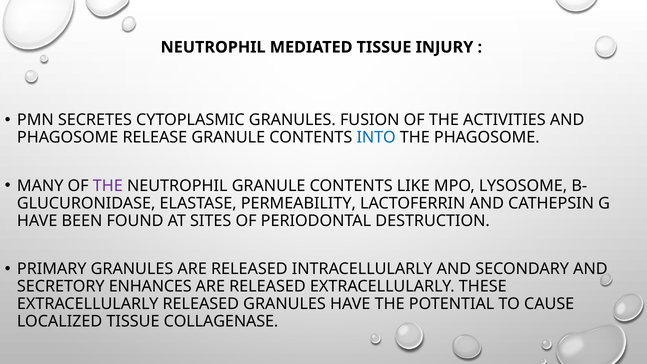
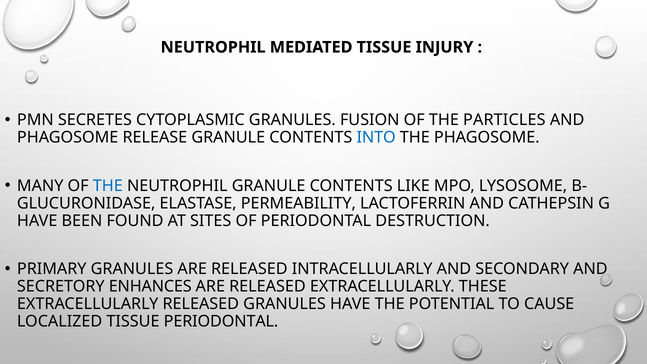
ACTIVITIES: ACTIVITIES -> PARTICLES
THE at (108, 186) colour: purple -> blue
TISSUE COLLAGENASE: COLLAGENASE -> PERIODONTAL
